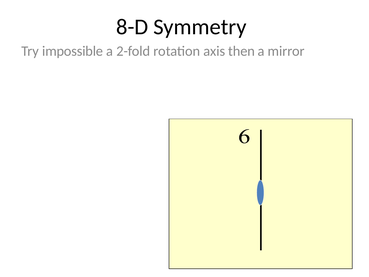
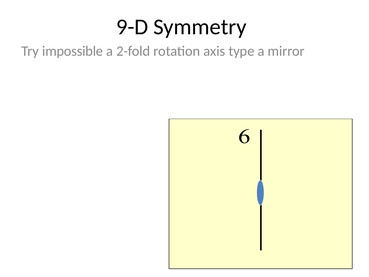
8-D: 8-D -> 9-D
then: then -> type
